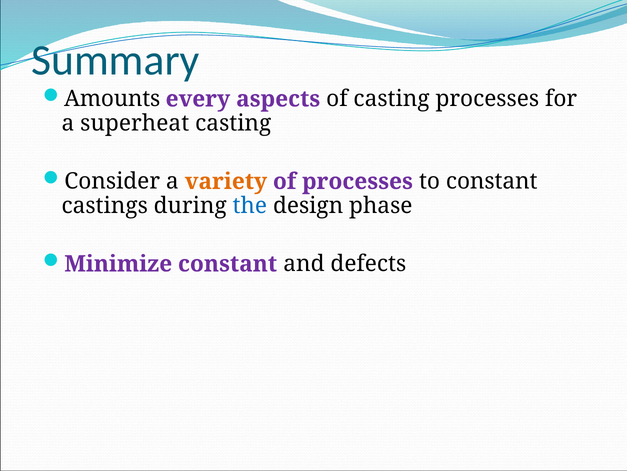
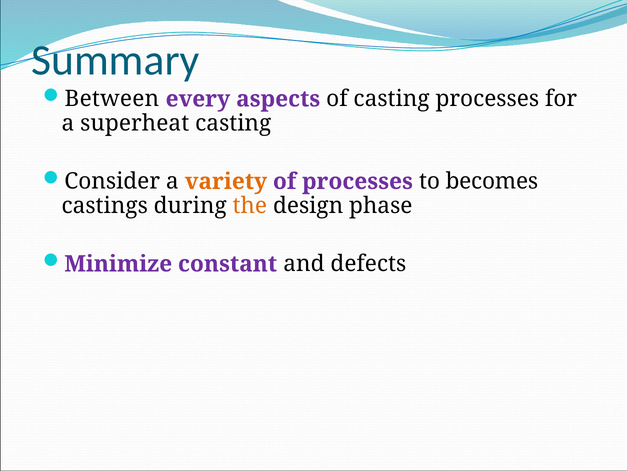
Amounts: Amounts -> Between
to constant: constant -> becomes
the colour: blue -> orange
